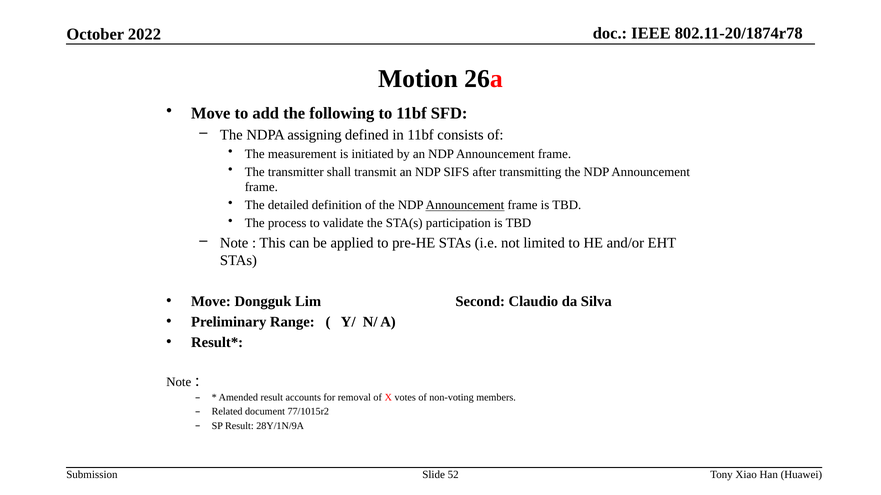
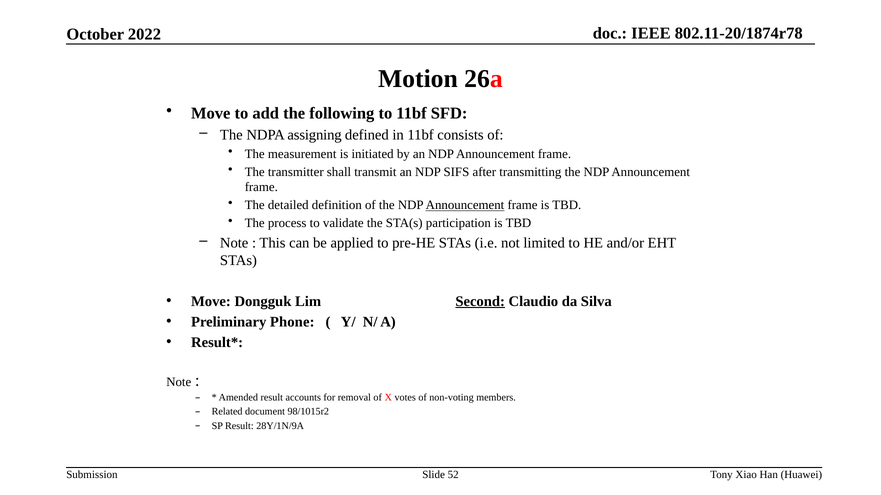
Second underline: none -> present
Range: Range -> Phone
77/1015r2: 77/1015r2 -> 98/1015r2
